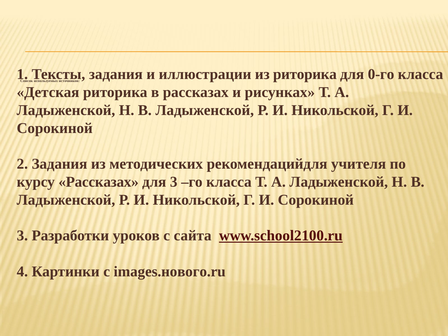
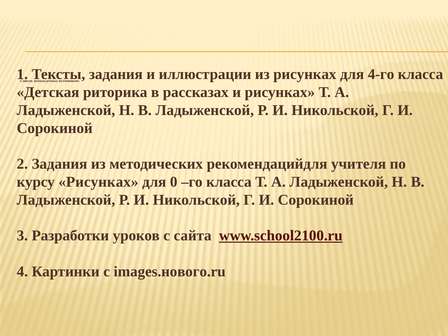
из риторика: риторика -> рисунках
0-го: 0-го -> 4-го
курсу Рассказах: Рассказах -> Рисунках
для 3: 3 -> 0
